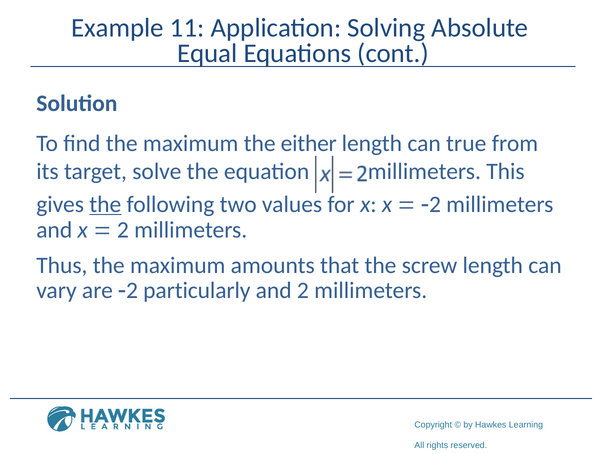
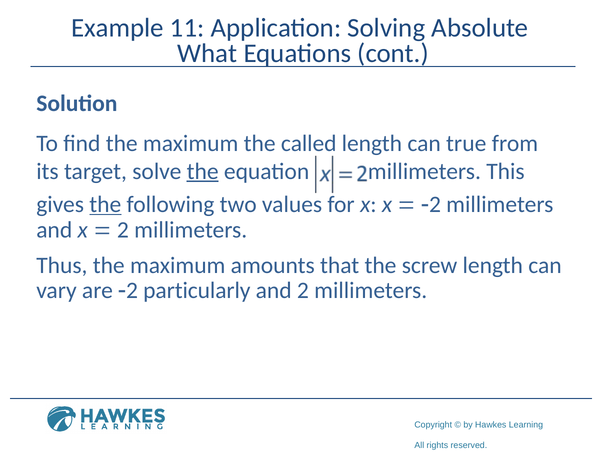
Equal: Equal -> What
either: either -> called
the at (203, 172) underline: none -> present
